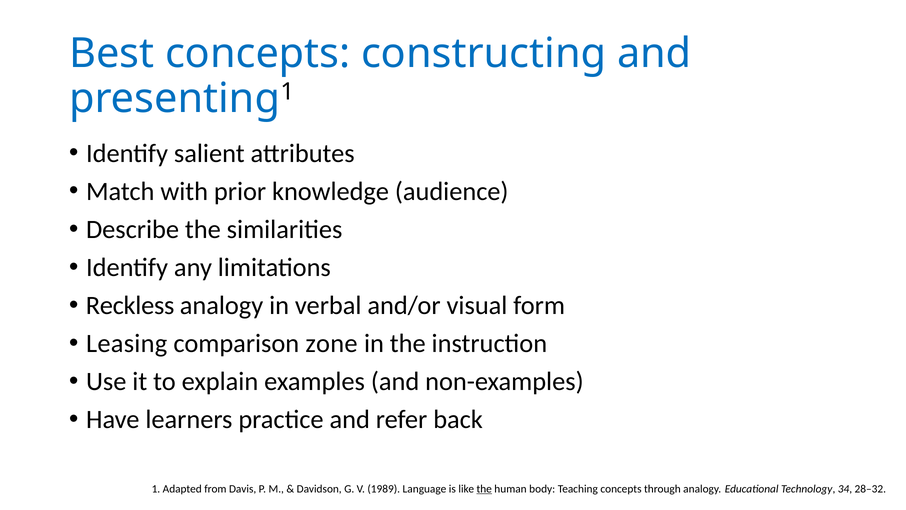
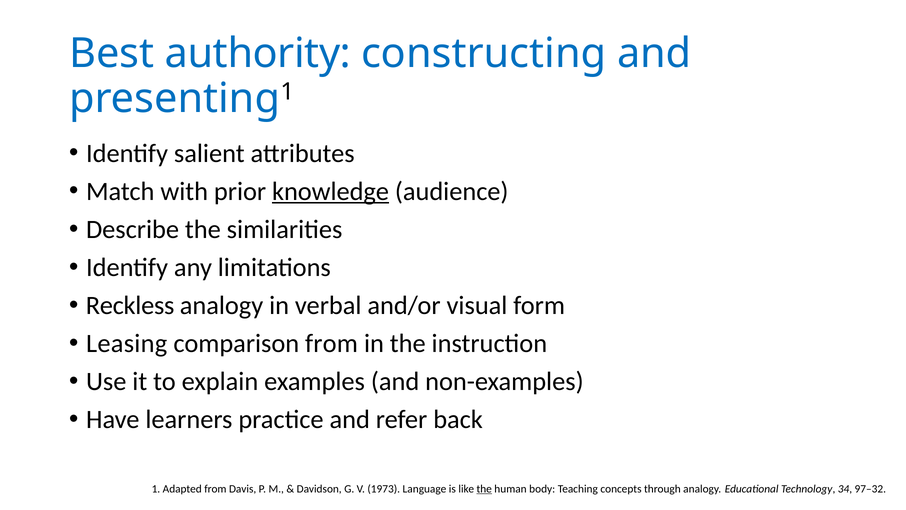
Best concepts: concepts -> authority
knowledge underline: none -> present
comparison zone: zone -> from
1989: 1989 -> 1973
28–32: 28–32 -> 97–32
